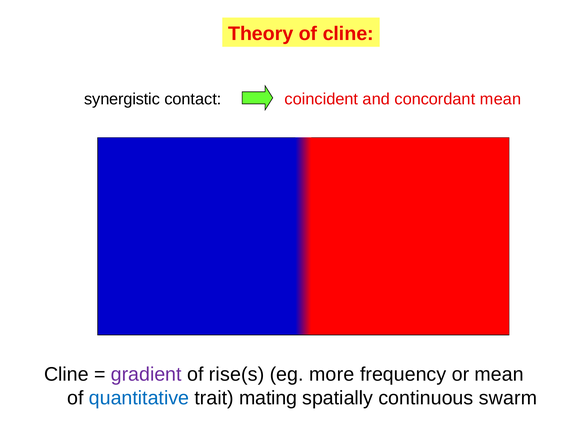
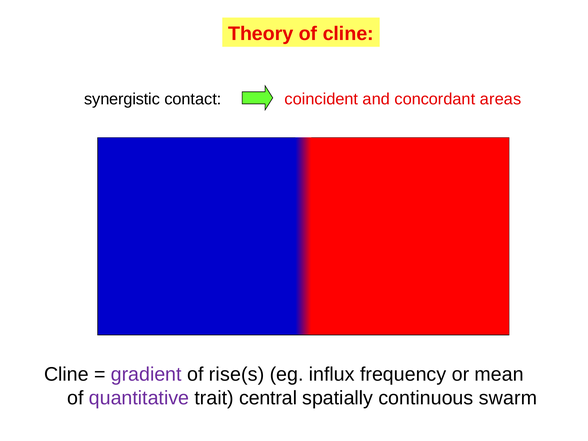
concordant mean: mean -> areas
more: more -> influx
quantitative colour: blue -> purple
mating: mating -> central
